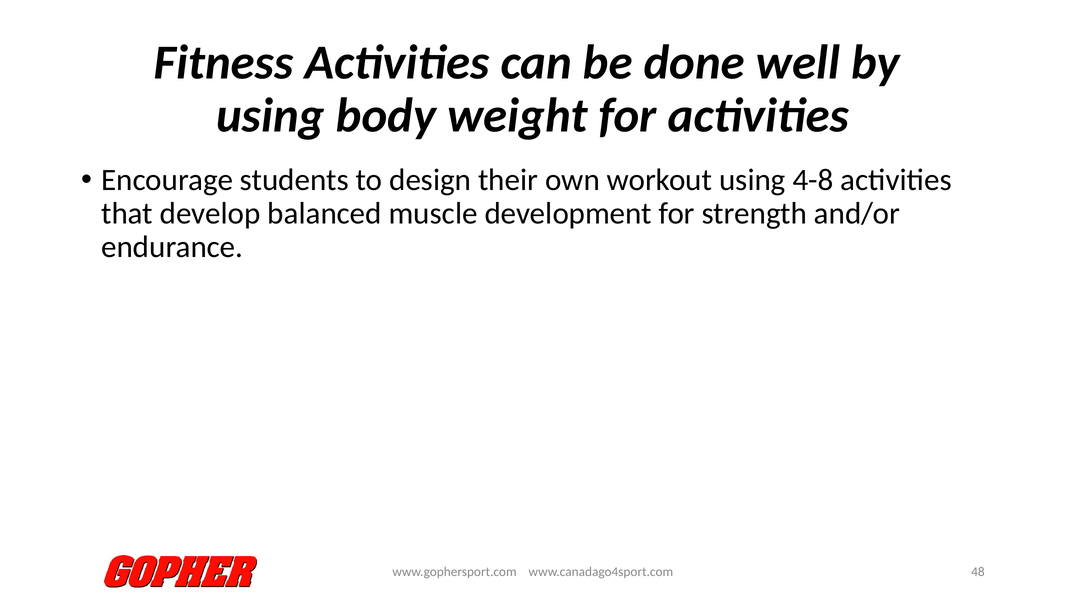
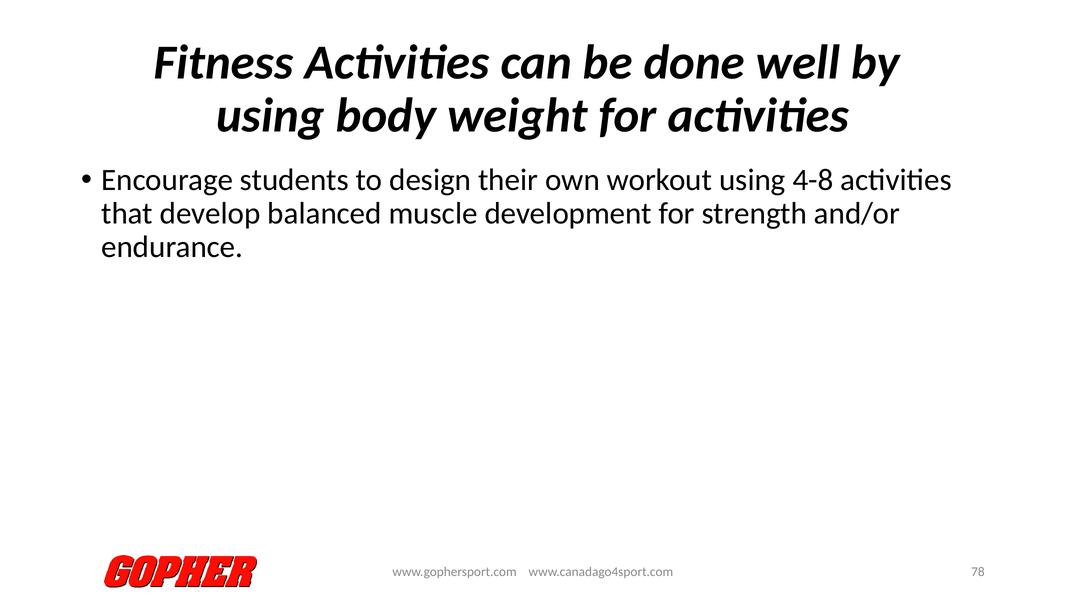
48: 48 -> 78
